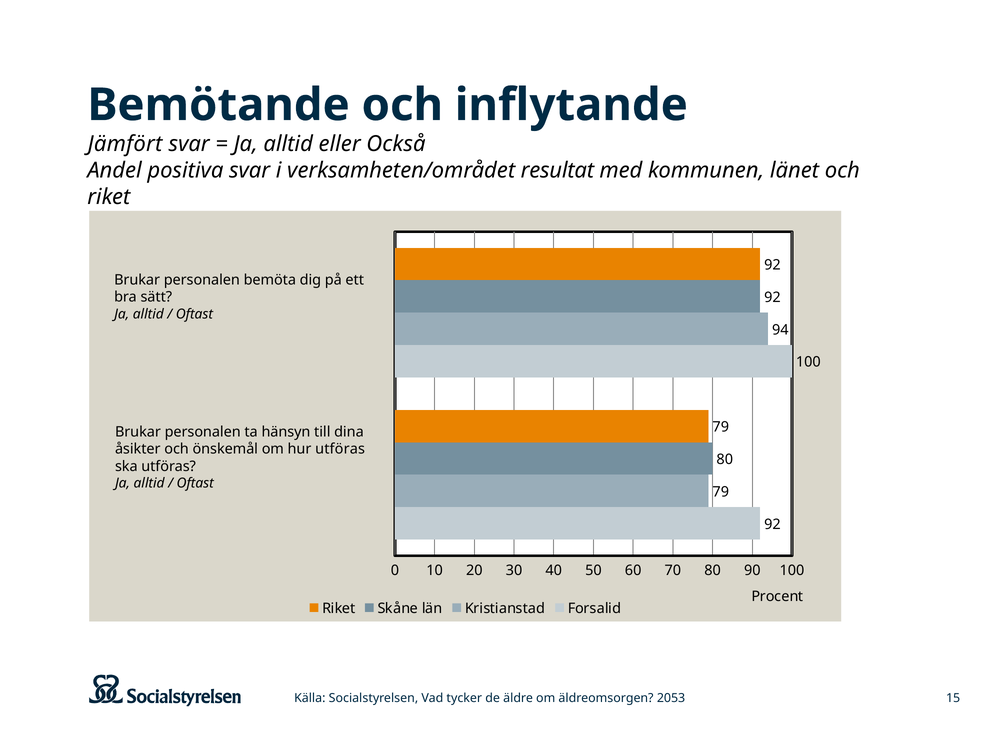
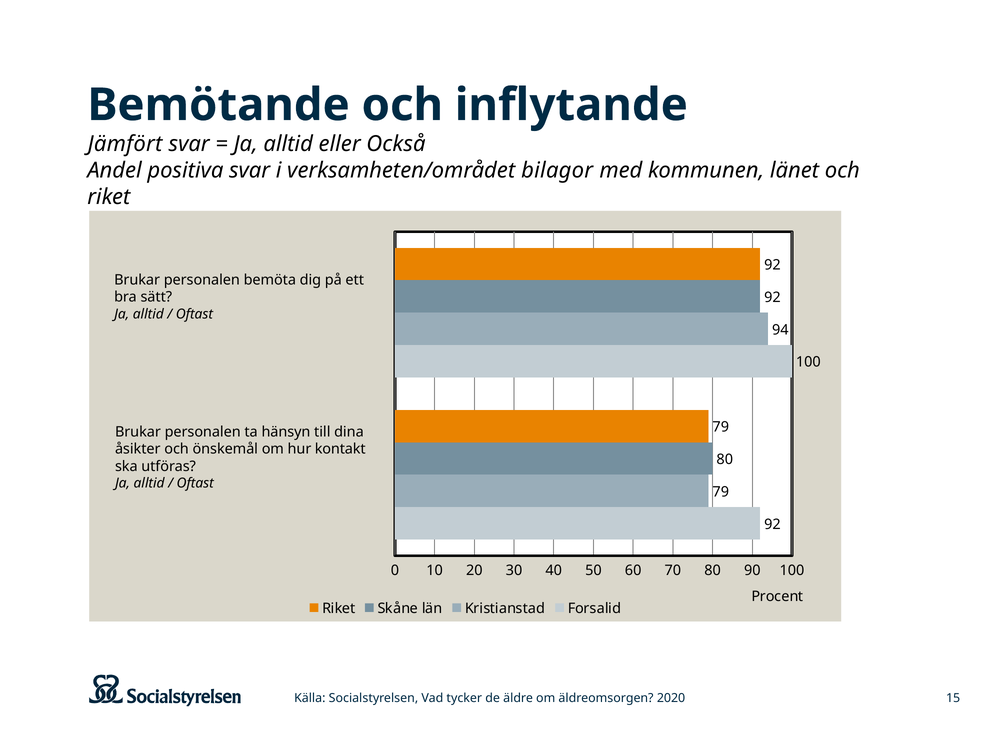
resultat: resultat -> bilagor
hur utföras: utföras -> kontakt
2053: 2053 -> 2020
